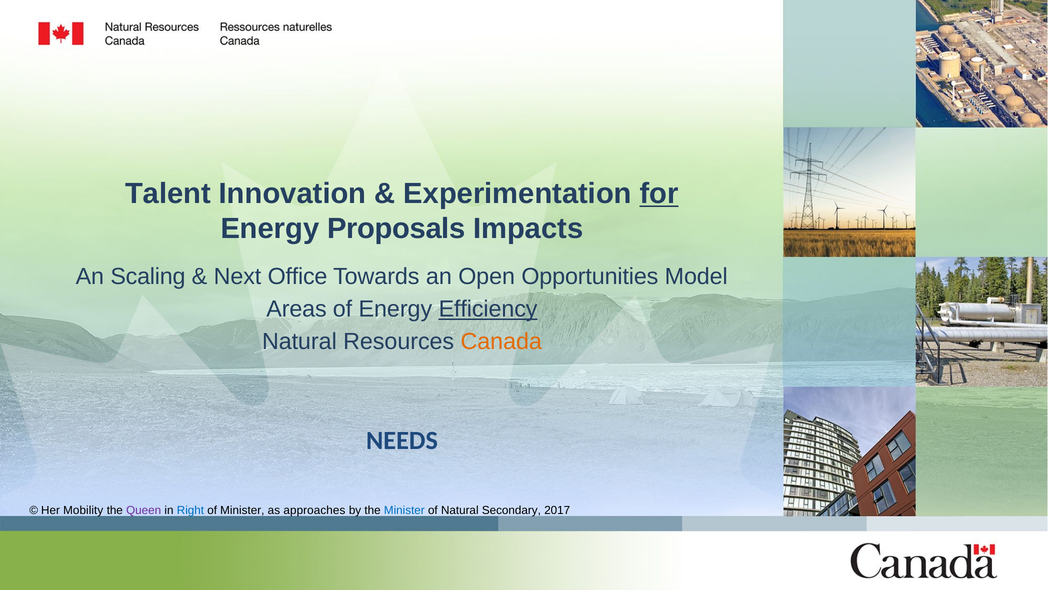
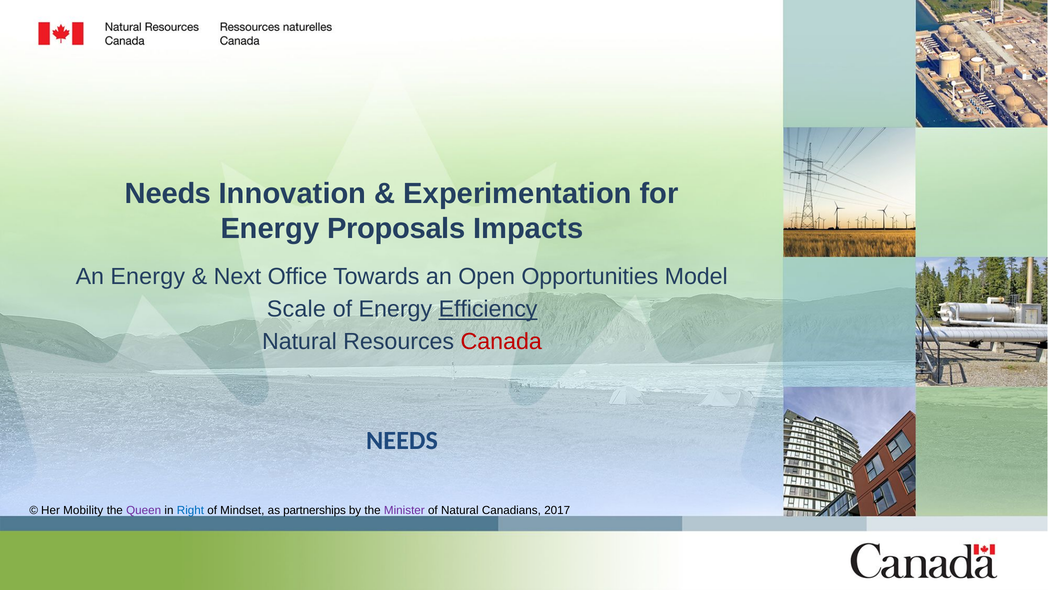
Talent at (168, 194): Talent -> Needs
for underline: present -> none
An Scaling: Scaling -> Energy
Areas: Areas -> Scale
Canada colour: orange -> red
of Minister: Minister -> Mindset
approaches: approaches -> partnerships
Minister at (404, 510) colour: blue -> purple
Secondary: Secondary -> Canadians
